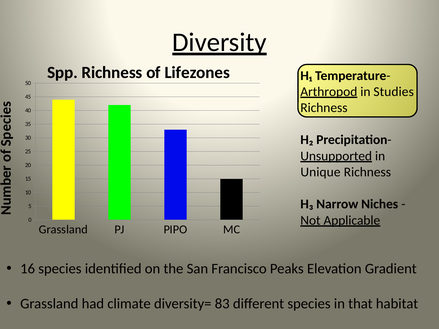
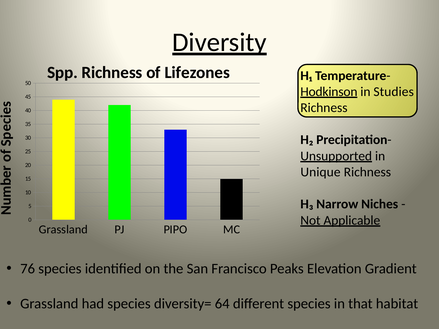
Arthropod: Arthropod -> Hodkinson
16: 16 -> 76
had climate: climate -> species
83: 83 -> 64
